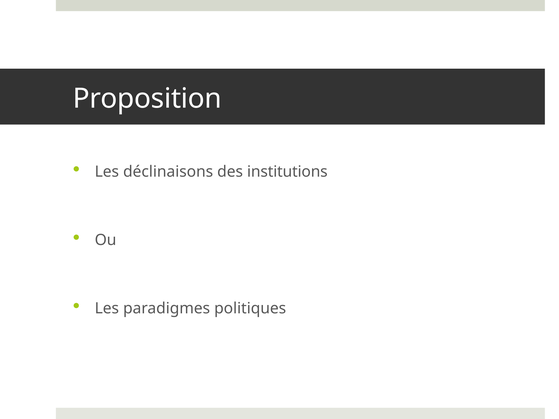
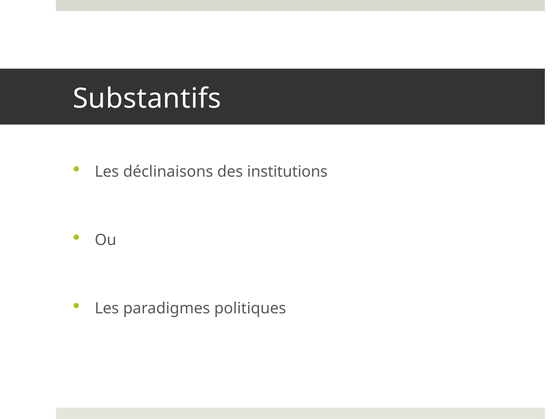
Proposition: Proposition -> Substantifs
